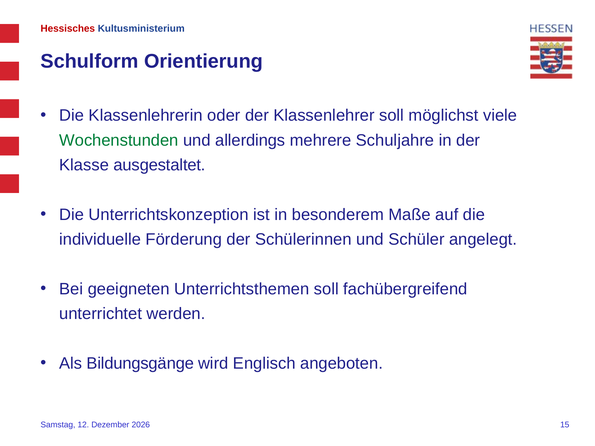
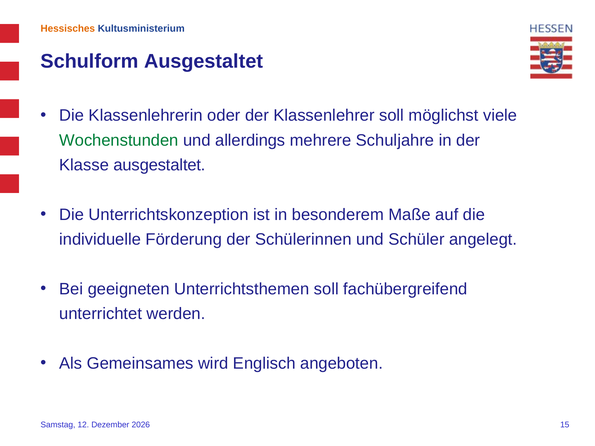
Hessisches colour: red -> orange
Schulform Orientierung: Orientierung -> Ausgestaltet
Bildungsgänge: Bildungsgänge -> Gemeinsames
